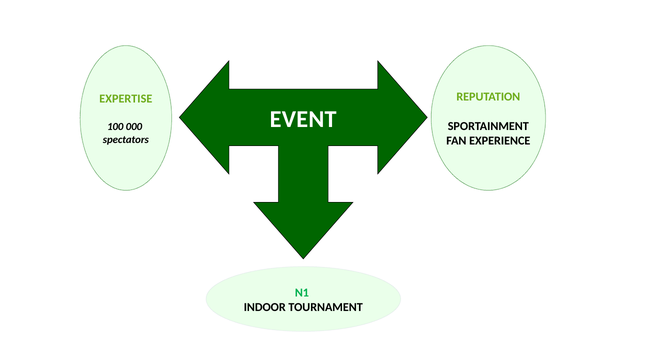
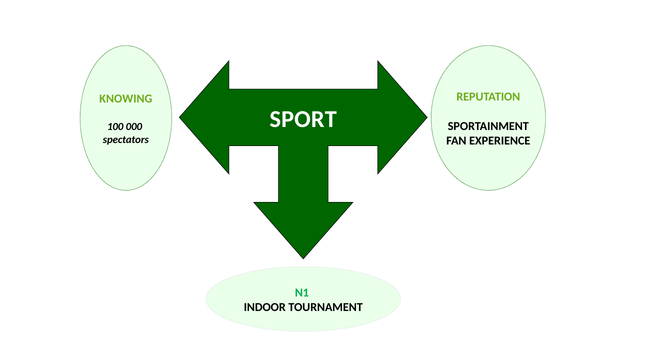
EXPERTISE: EXPERTISE -> KNOWING
EVENT: EVENT -> SPORT
